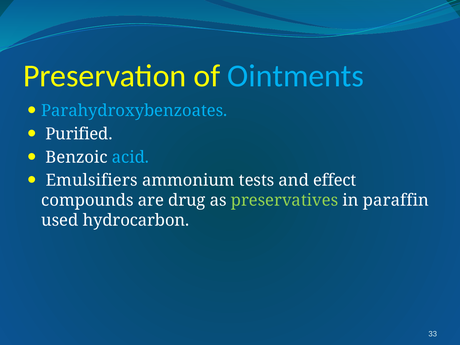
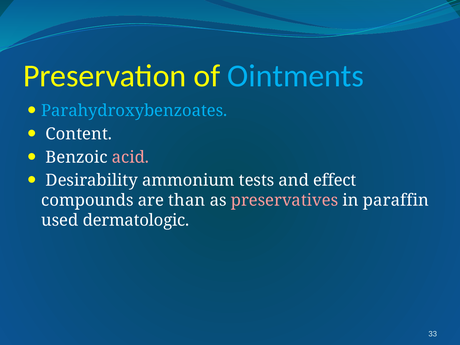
Purified: Purified -> Content
acid colour: light blue -> pink
Emulsifiers: Emulsifiers -> Desirability
drug: drug -> than
preservatives colour: light green -> pink
hydrocarbon: hydrocarbon -> dermatologic
